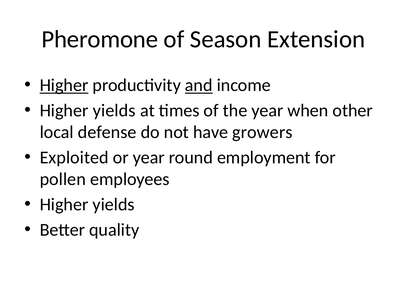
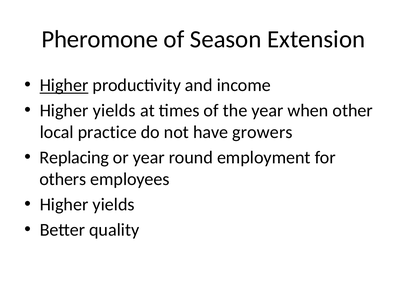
and underline: present -> none
defense: defense -> practice
Exploited: Exploited -> Replacing
pollen: pollen -> others
